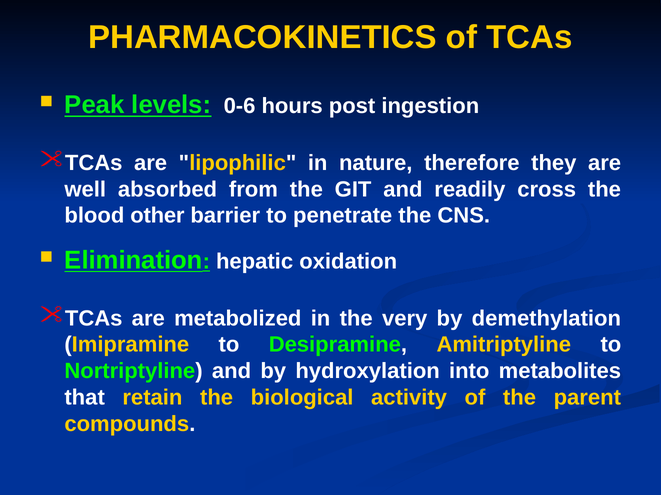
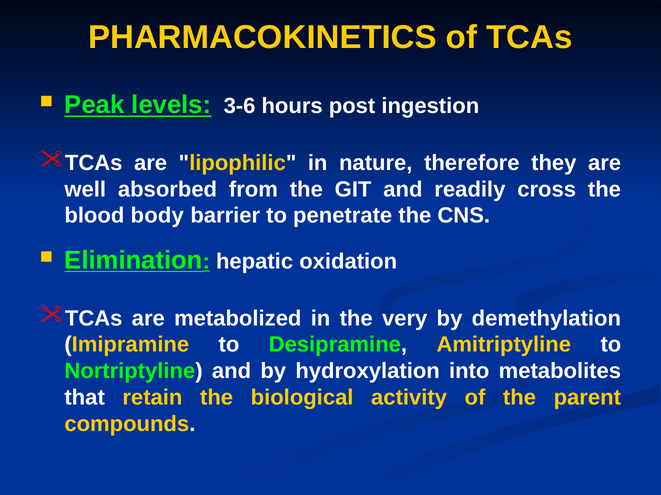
0-6: 0-6 -> 3-6
other: other -> body
